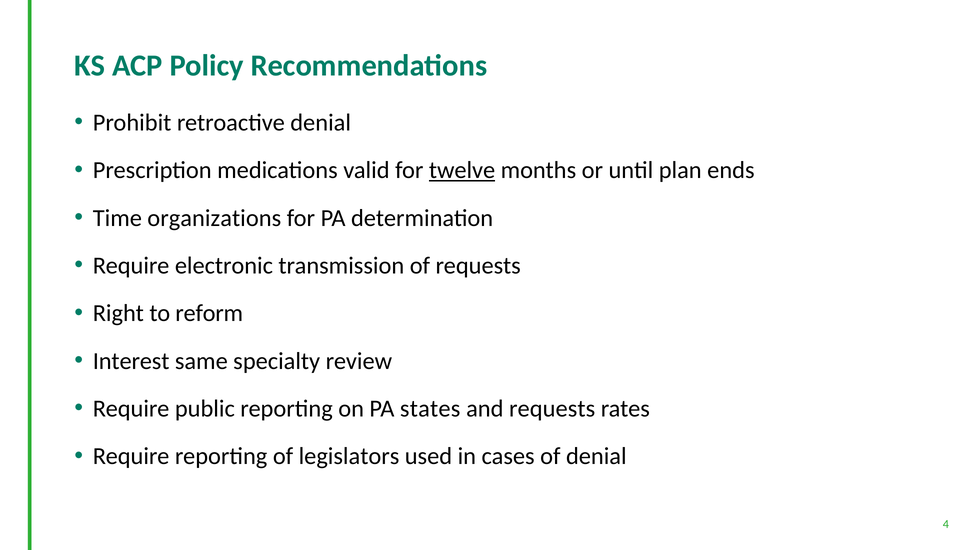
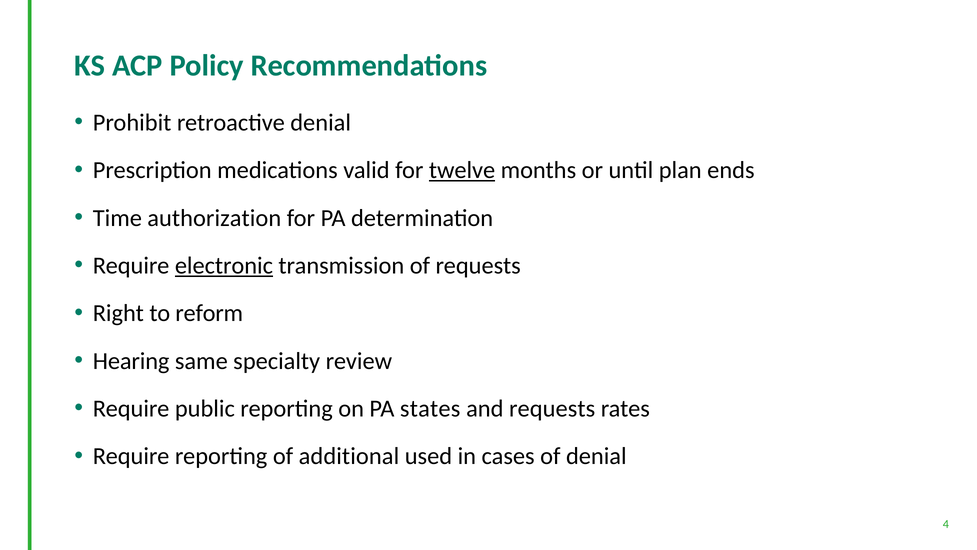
organizations: organizations -> authorization
electronic underline: none -> present
Interest: Interest -> Hearing
legislators: legislators -> additional
